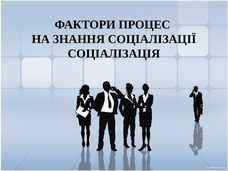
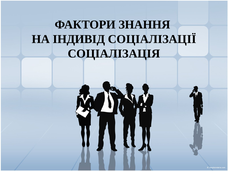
ПРОЦЕС: ПРОЦЕС -> ЗНАННЯ
ЗНАННЯ: ЗНАННЯ -> ІНДИВІД
